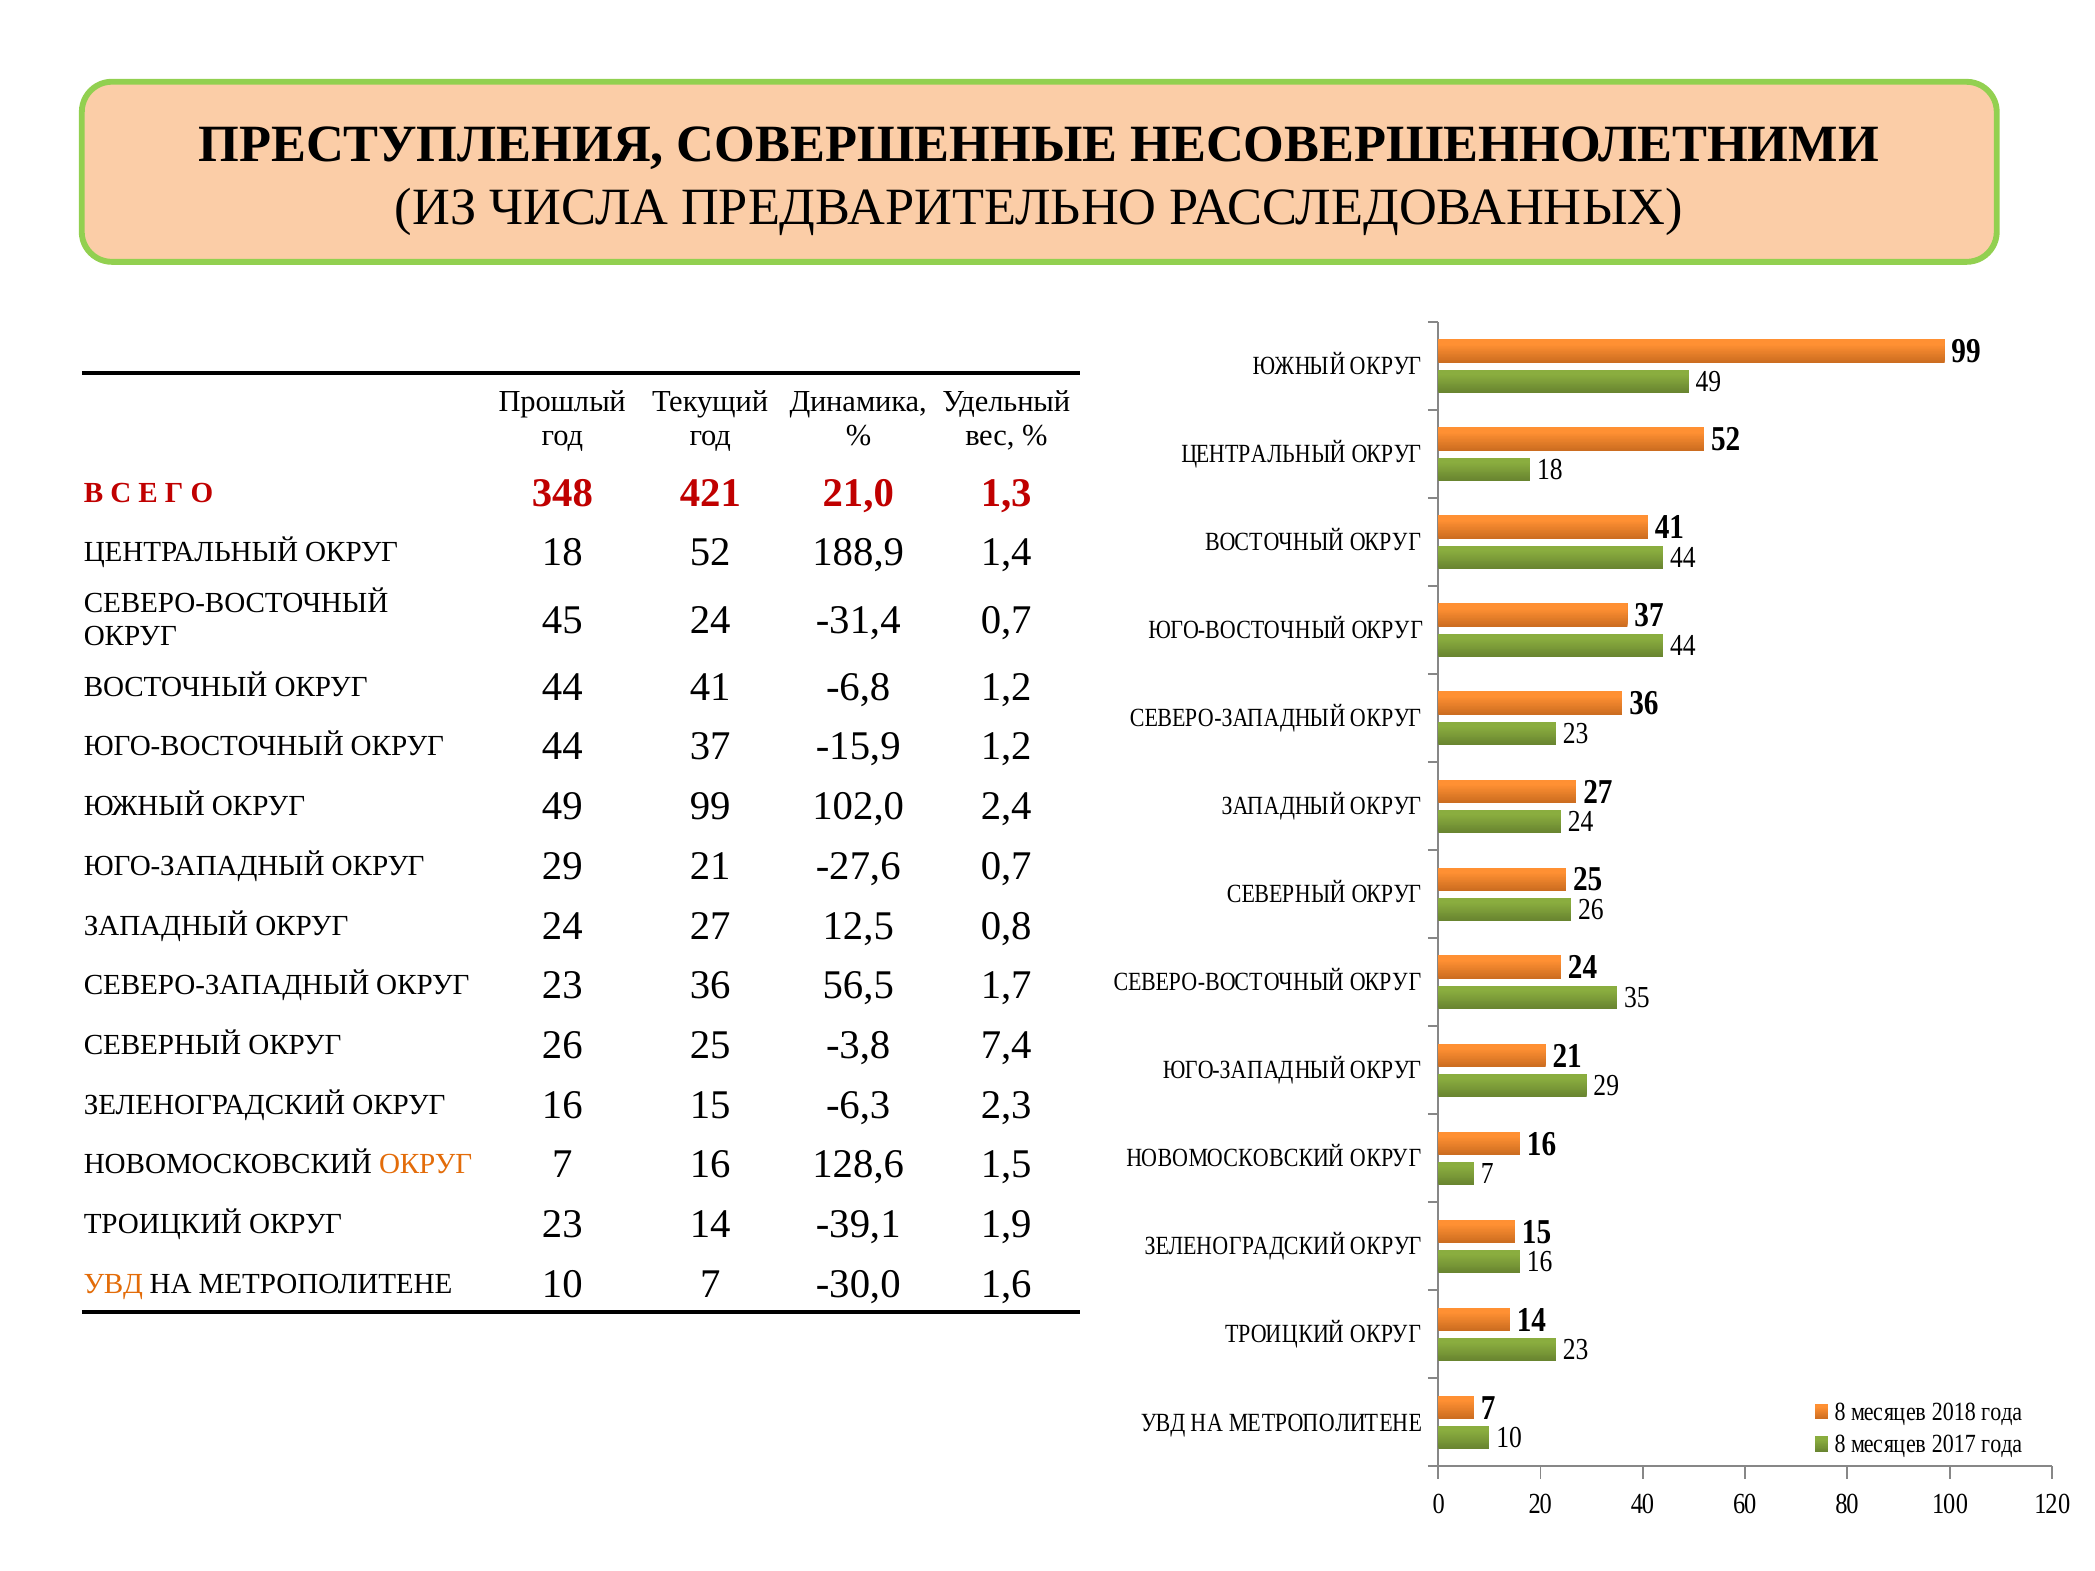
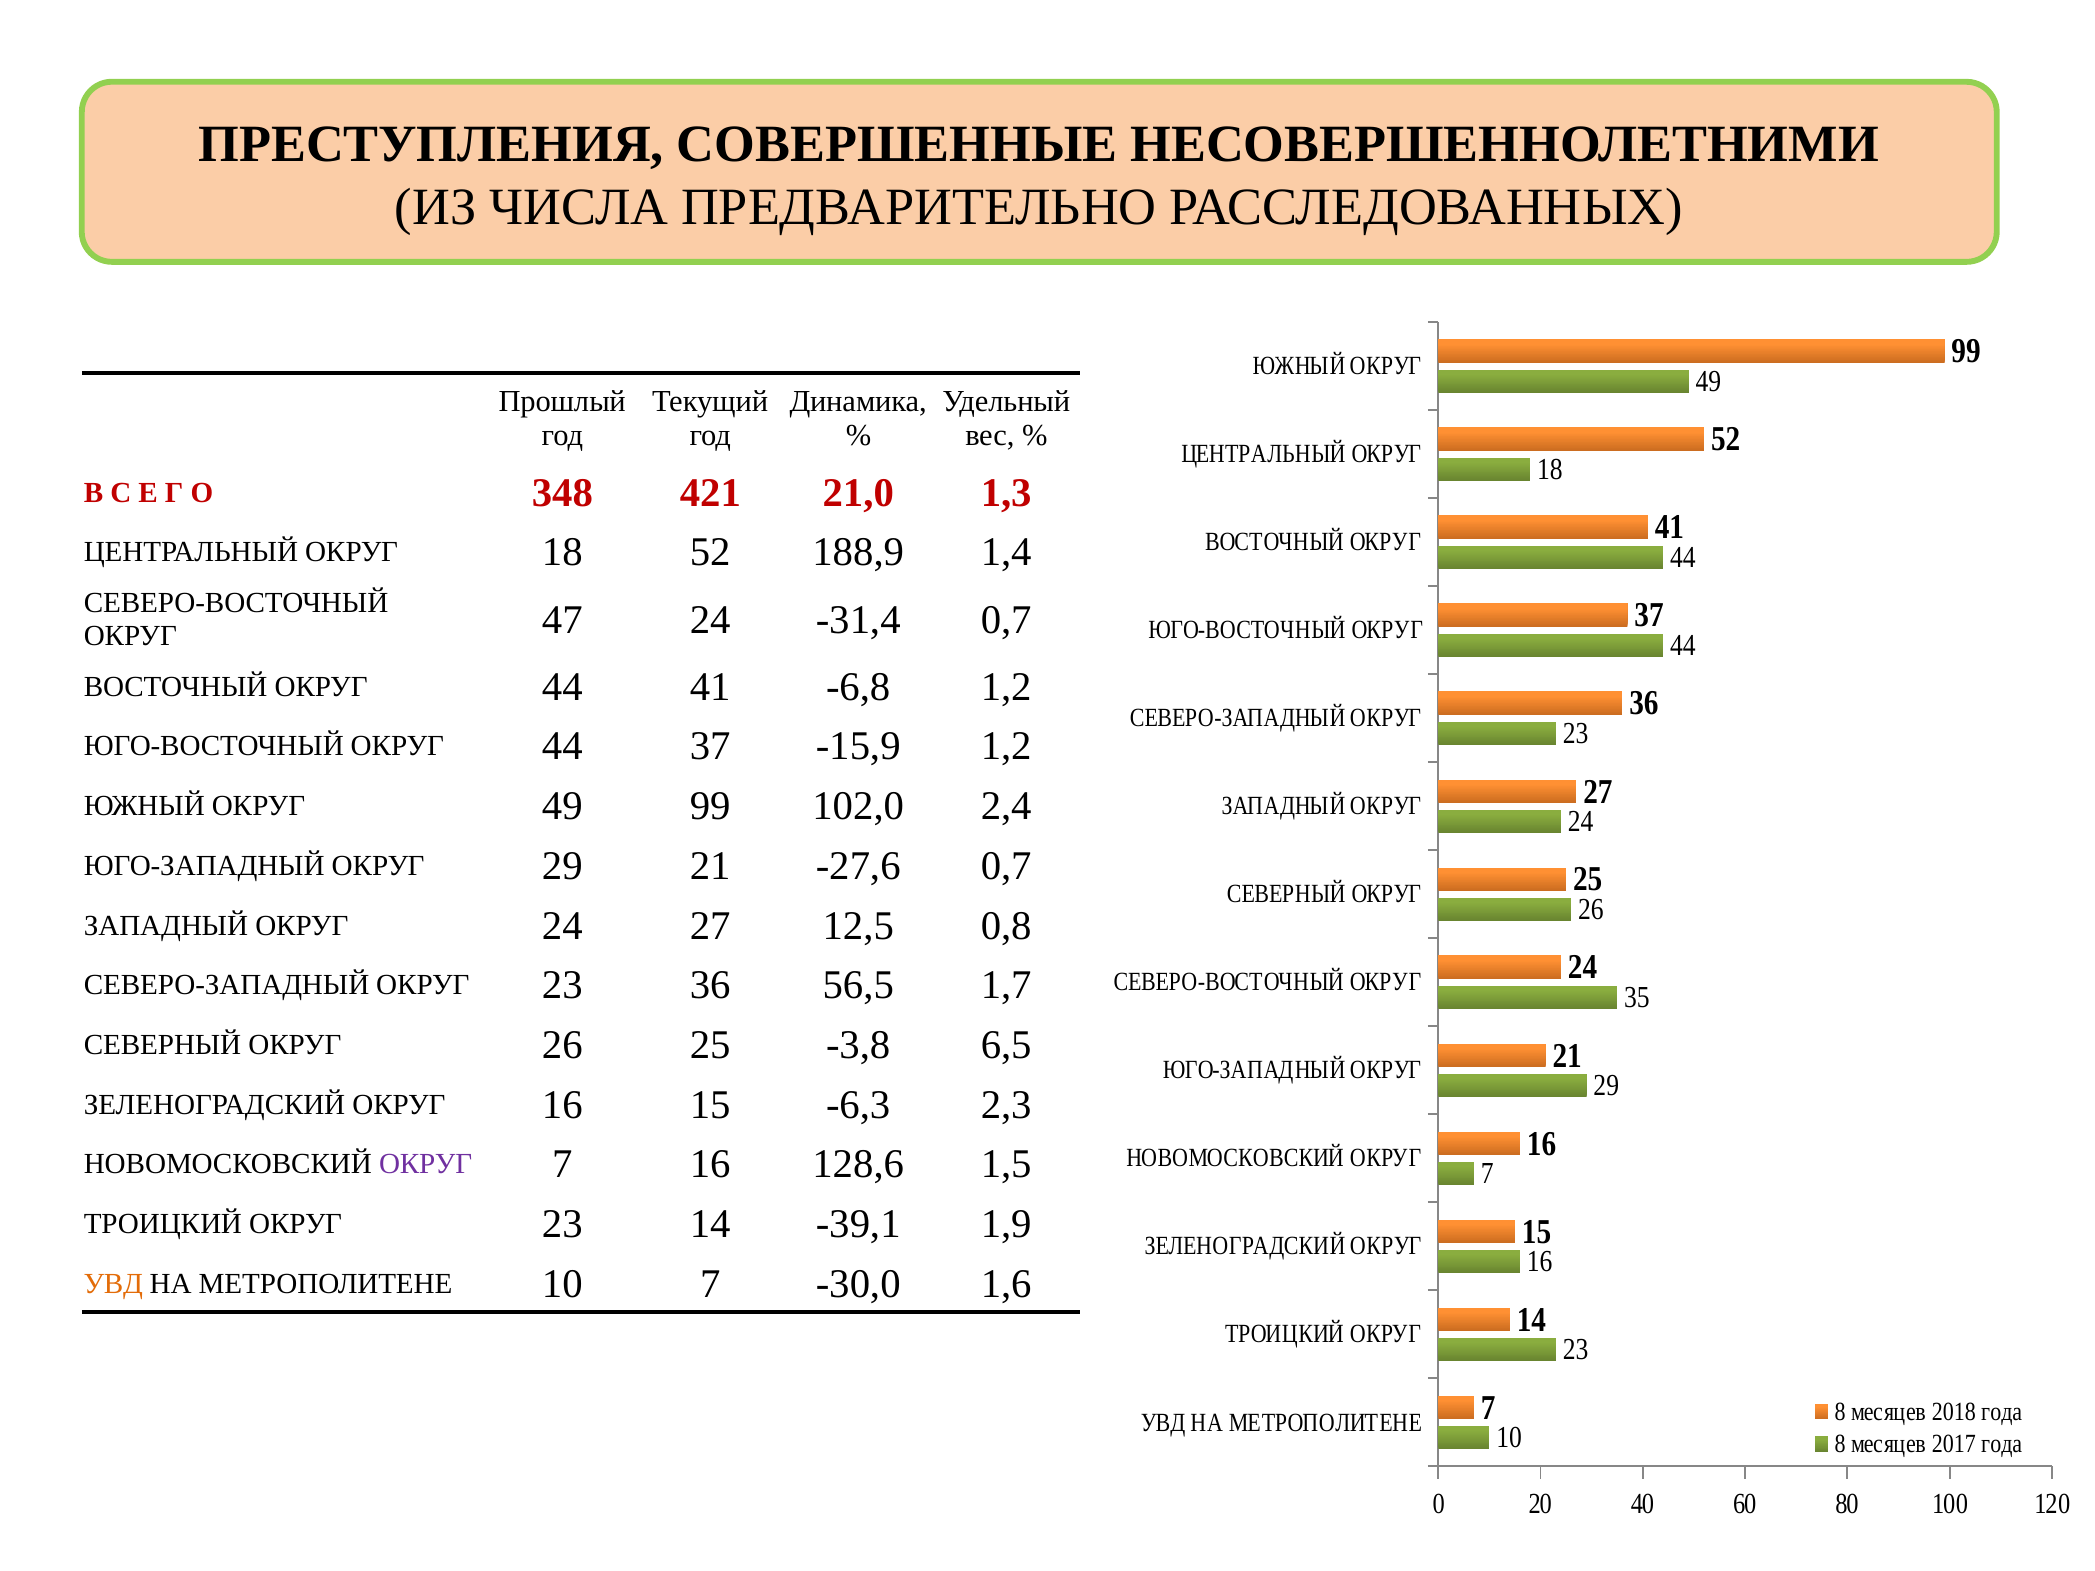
45: 45 -> 47
7,4: 7,4 -> 6,5
ОКРУГ at (426, 1164) colour: orange -> purple
